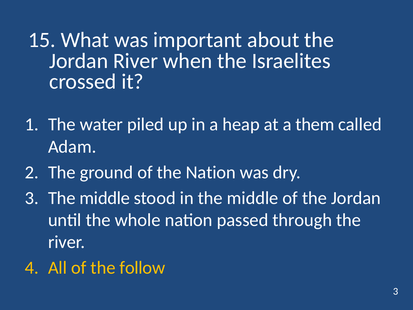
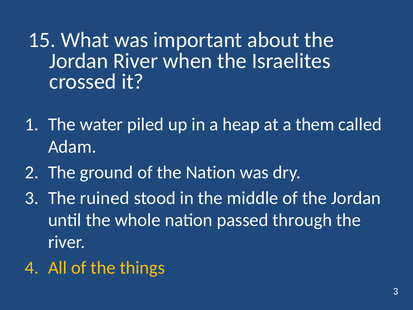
3 The middle: middle -> ruined
follow: follow -> things
